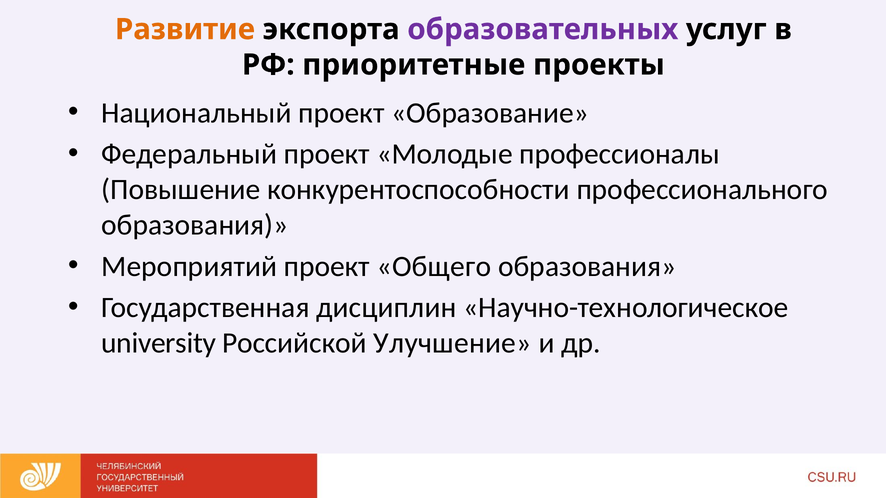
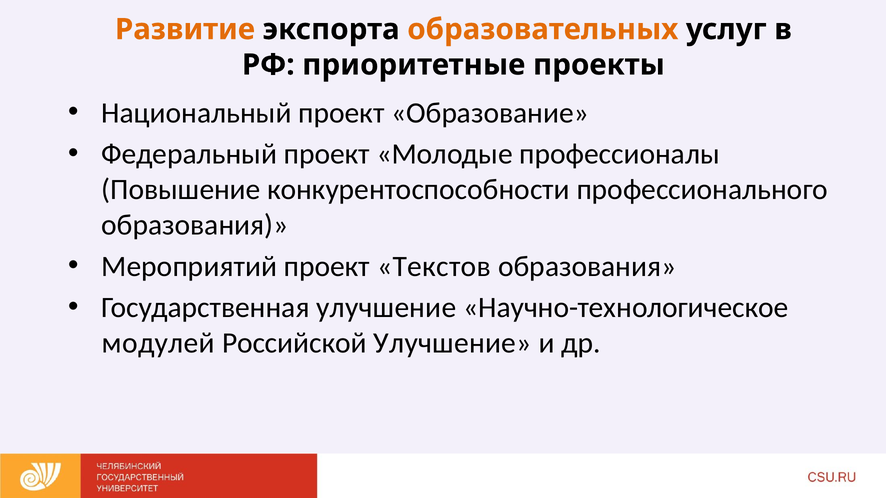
образовательных colour: purple -> orange
Общего: Общего -> Текстов
Государственная дисциплин: дисциплин -> улучшение
university: university -> модулей
